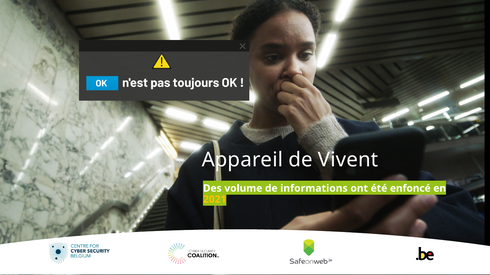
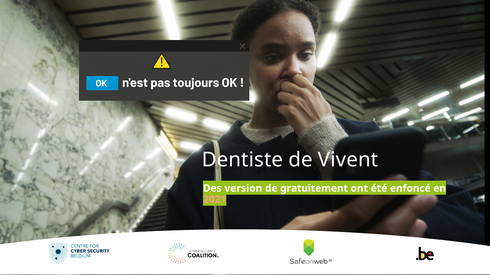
Appareil: Appareil -> Dentiste
volume: volume -> version
informations: informations -> gratuitement
2021 colour: yellow -> pink
